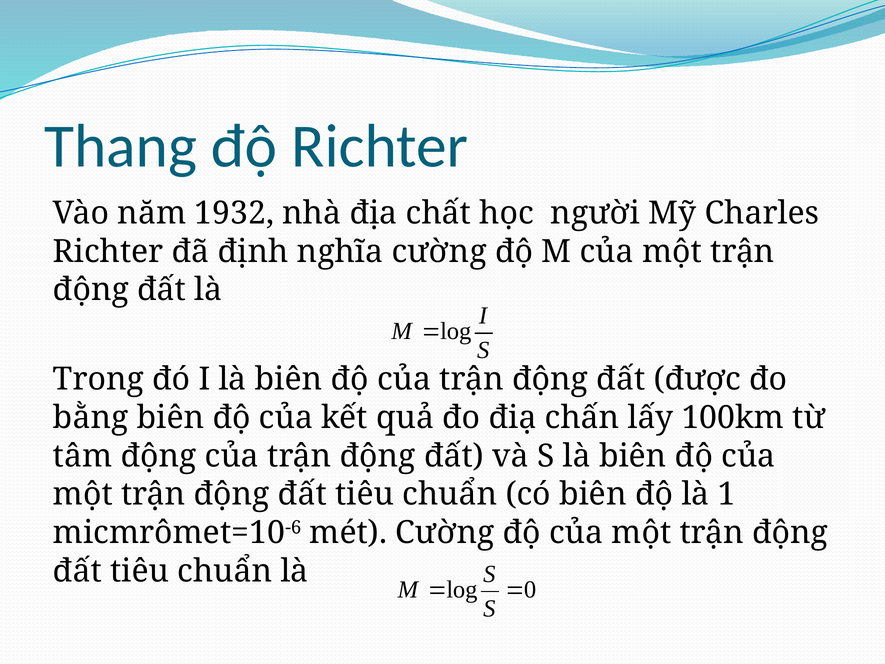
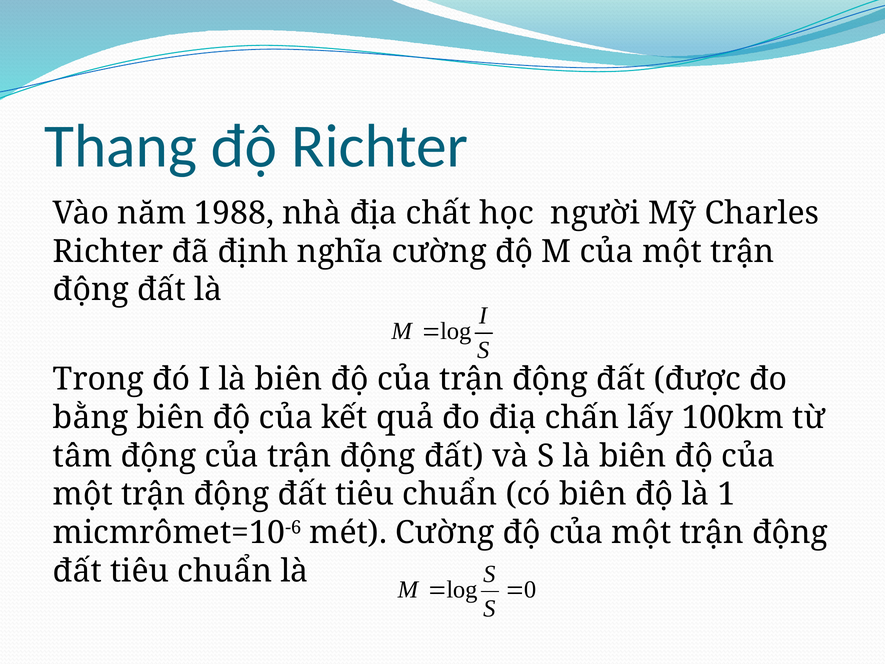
1932: 1932 -> 1988
